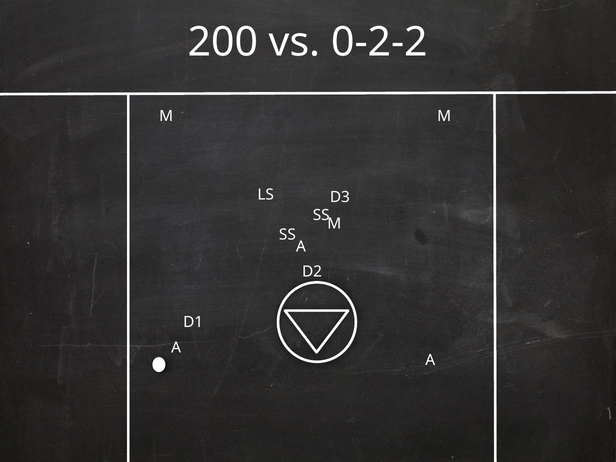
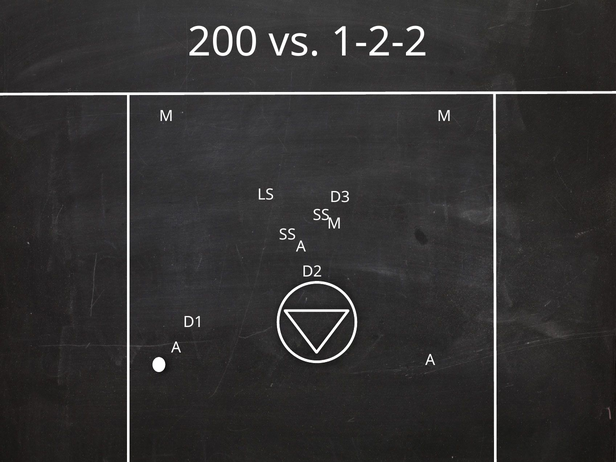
0-2-2: 0-2-2 -> 1-2-2
